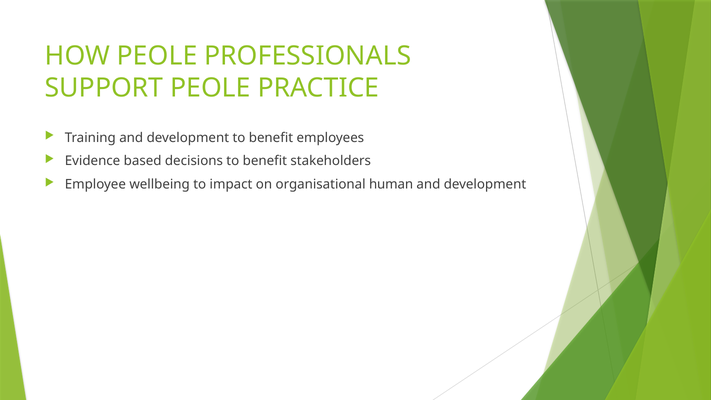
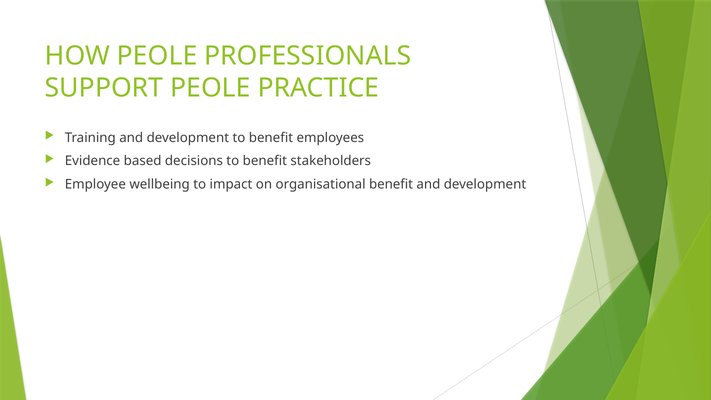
organisational human: human -> benefit
